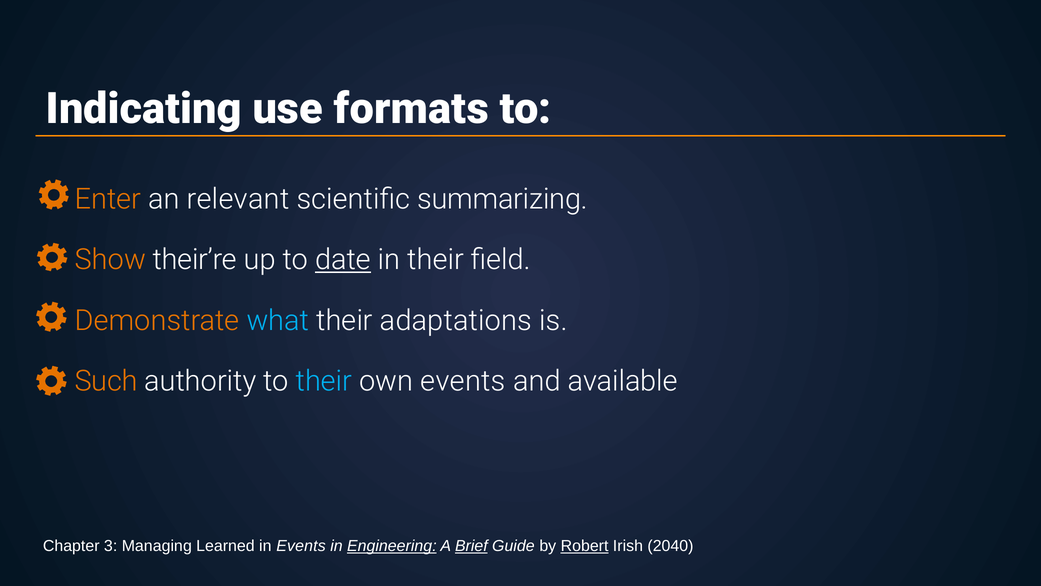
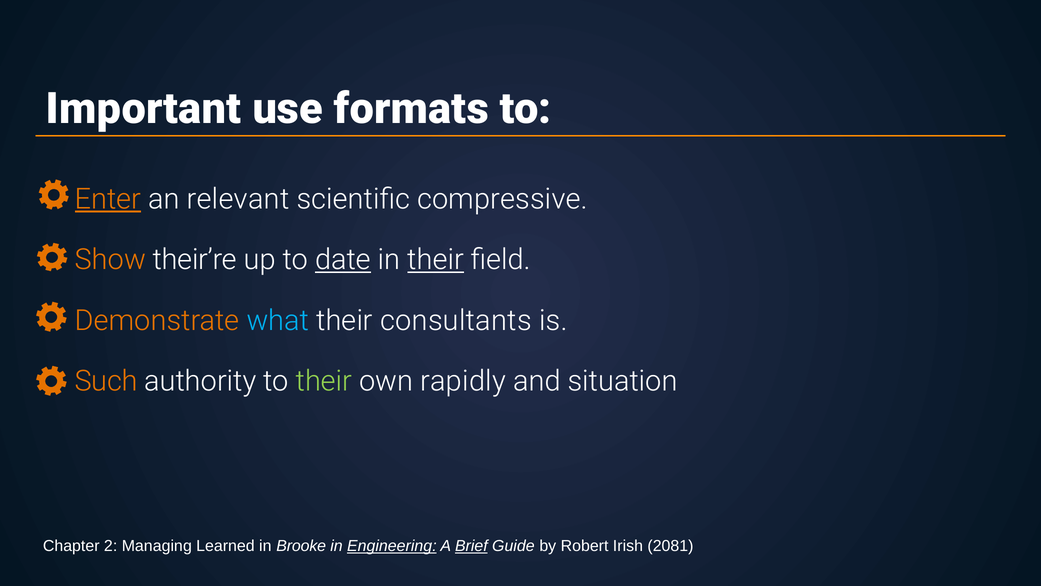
Indicating: Indicating -> Important
Enter underline: none -> present
summarizing: summarizing -> compressive
their at (436, 260) underline: none -> present
adaptations: adaptations -> consultants
their at (324, 381) colour: light blue -> light green
own events: events -> rapidly
available: available -> situation
3: 3 -> 2
in Events: Events -> Brooke
Robert underline: present -> none
2040: 2040 -> 2081
